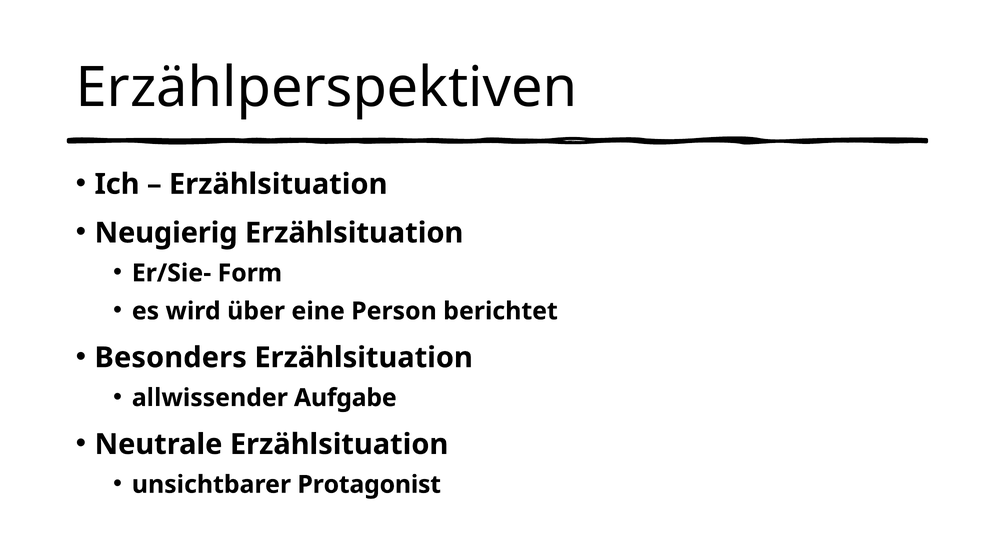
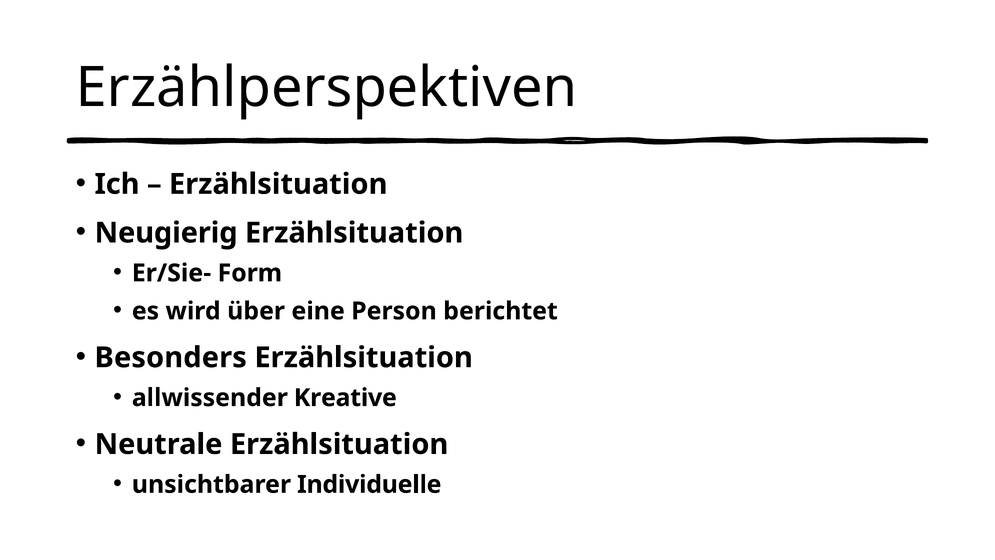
Aufgabe: Aufgabe -> Kreative
Protagonist: Protagonist -> Individuelle
